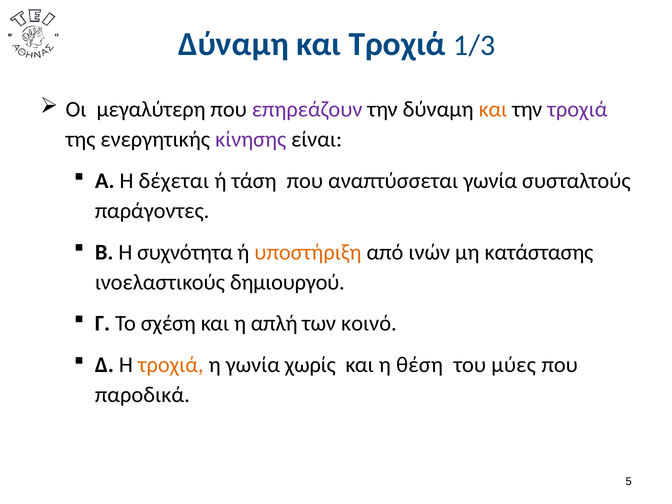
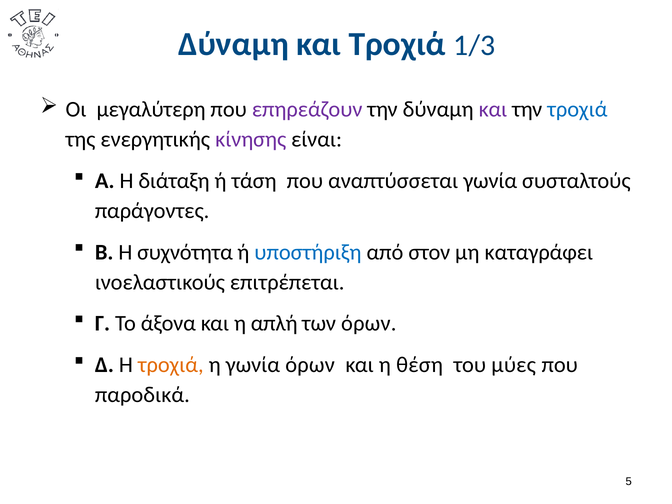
και at (493, 110) colour: orange -> purple
τροχιά at (577, 110) colour: purple -> blue
δέχεται: δέχεται -> διάταξη
υποστήριξη colour: orange -> blue
ινών: ινών -> στον
κατάστασης: κατάστασης -> καταγράφει
δημιουργού: δημιουργού -> επιτρέπεται
σχέση: σχέση -> άξονα
των κοινό: κοινό -> όρων
γωνία χωρίς: χωρίς -> όρων
